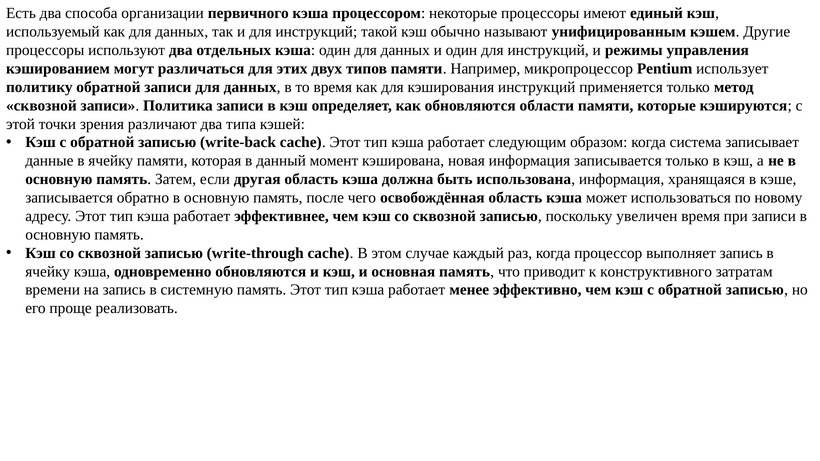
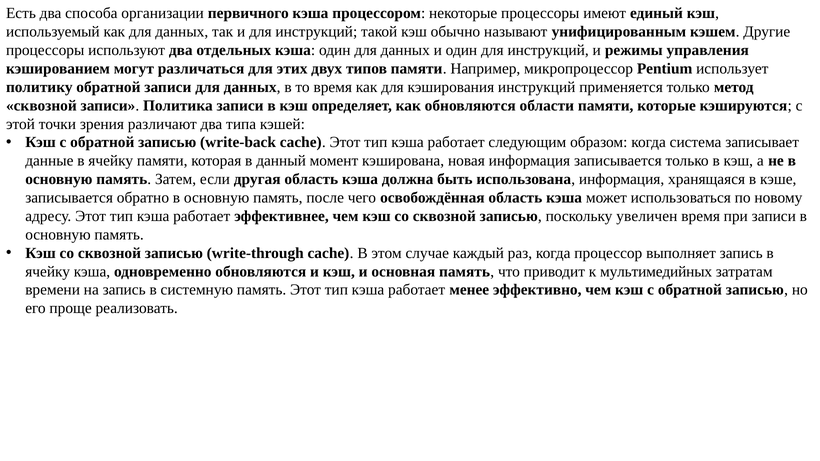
конструктивного: конструктивного -> мультимедийных
